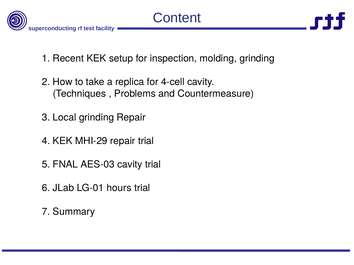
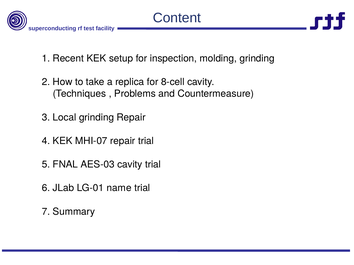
4-cell: 4-cell -> 8-cell
MHI-29: MHI-29 -> MHI-07
hours: hours -> name
